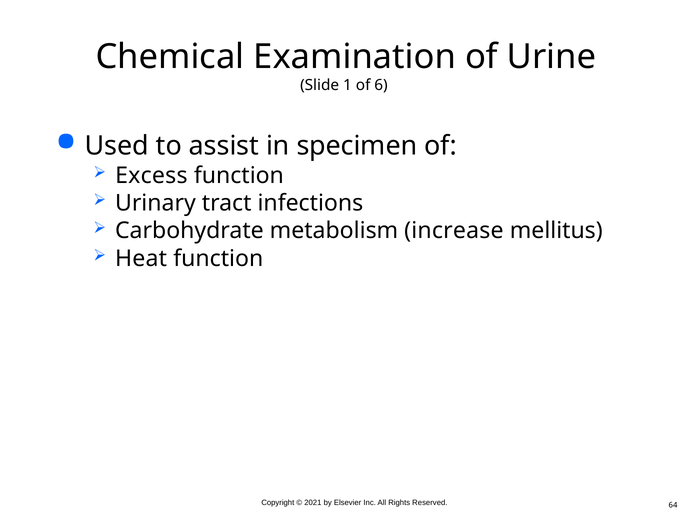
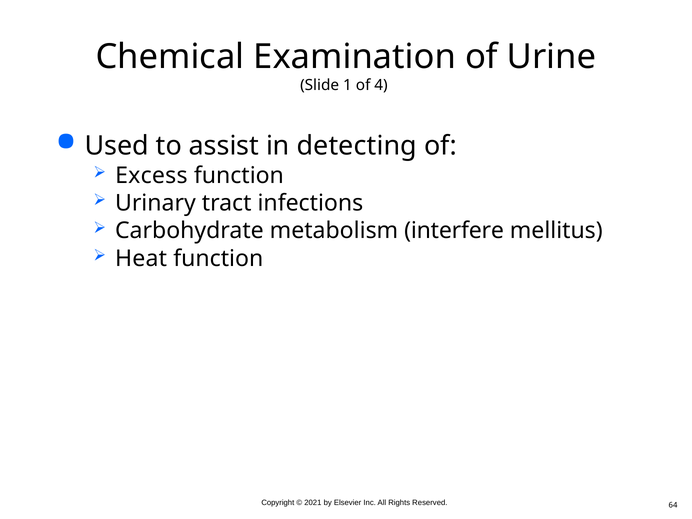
6: 6 -> 4
specimen: specimen -> detecting
increase: increase -> interfere
